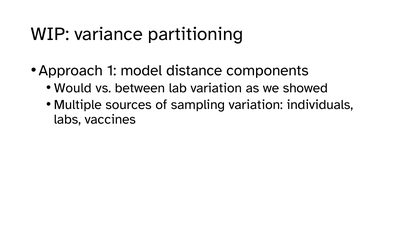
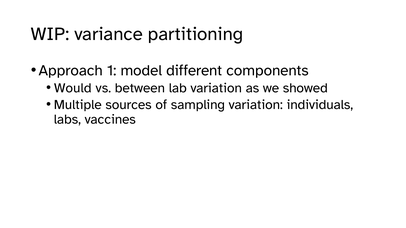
distance: distance -> different
